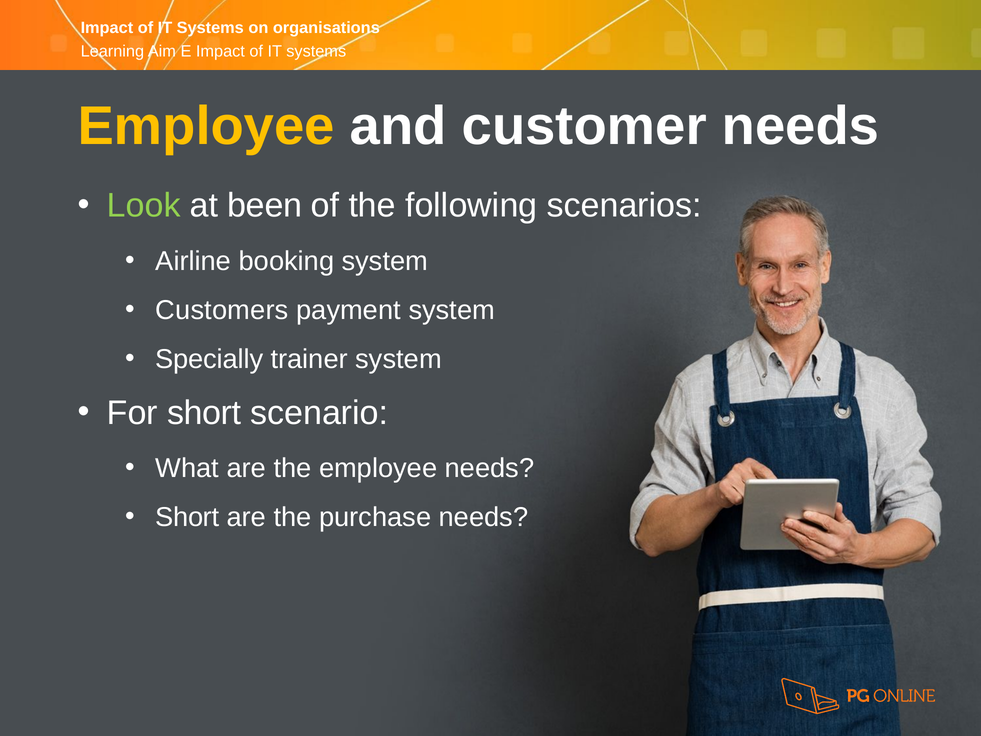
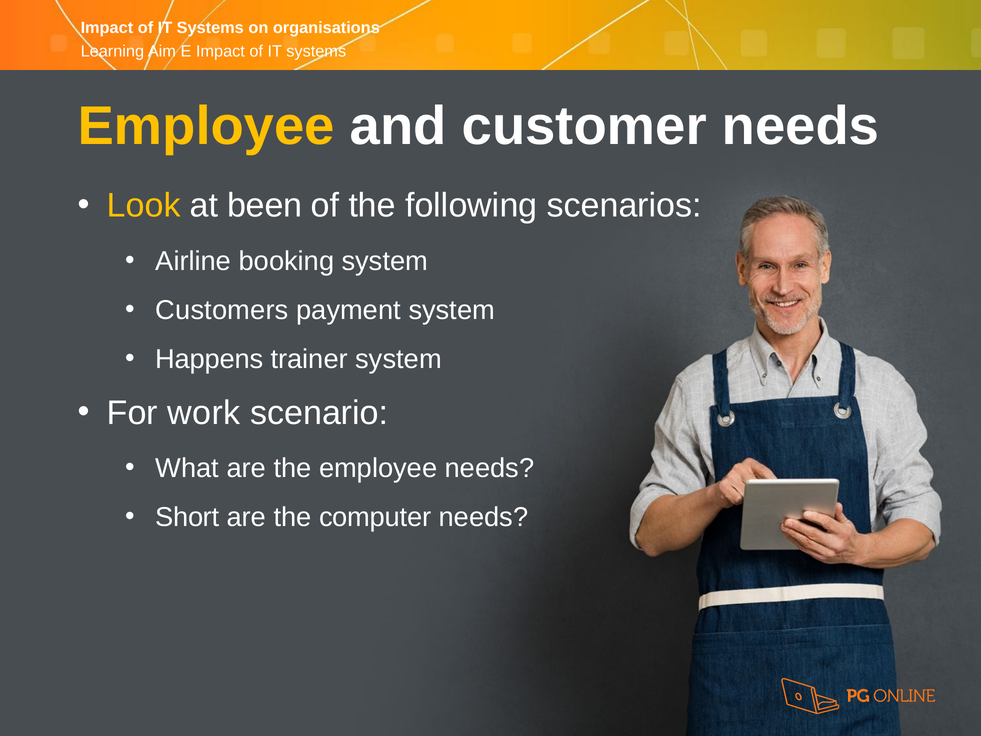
Look colour: light green -> yellow
Specially: Specially -> Happens
For short: short -> work
purchase: purchase -> computer
